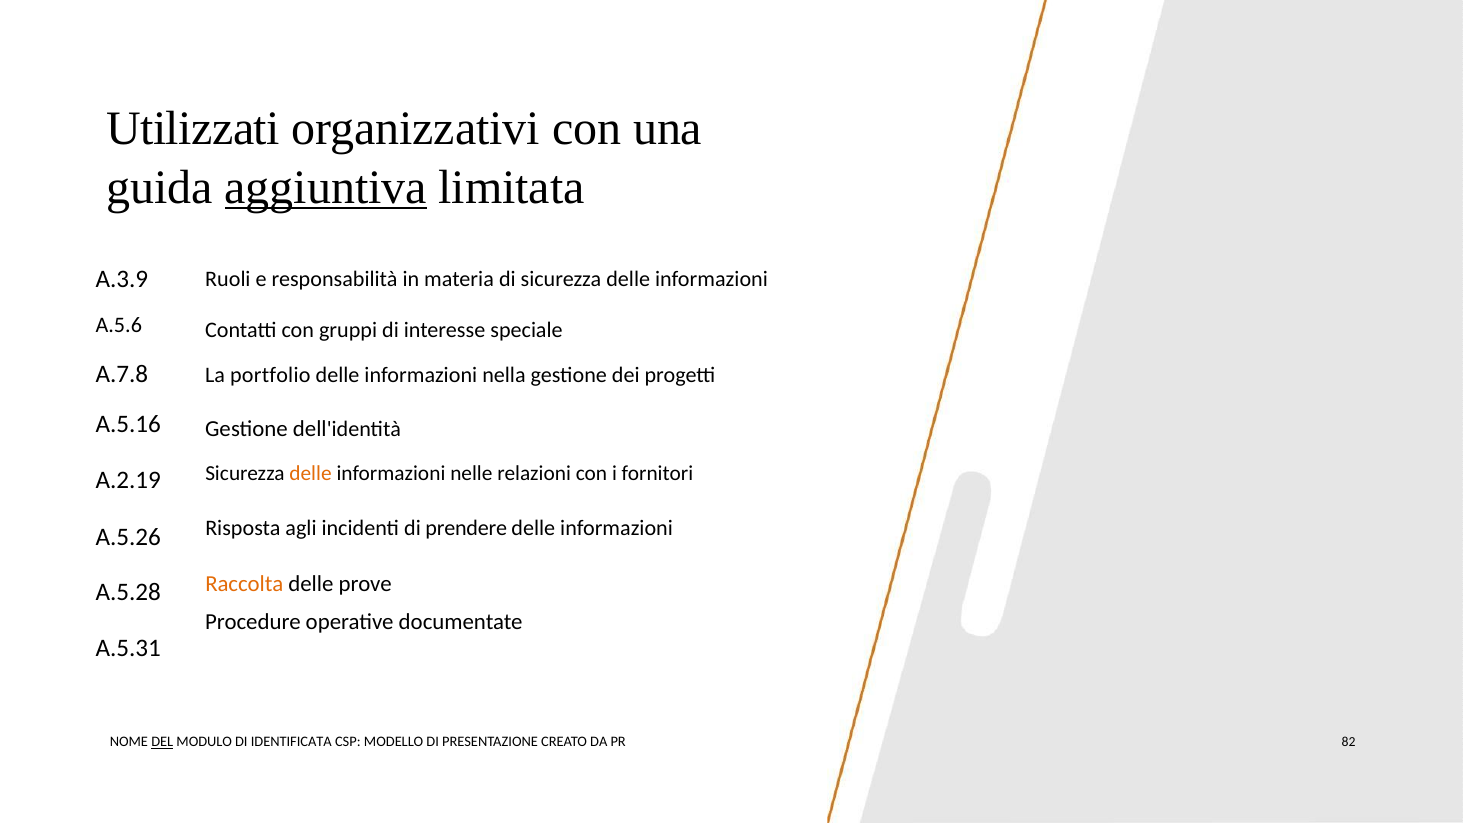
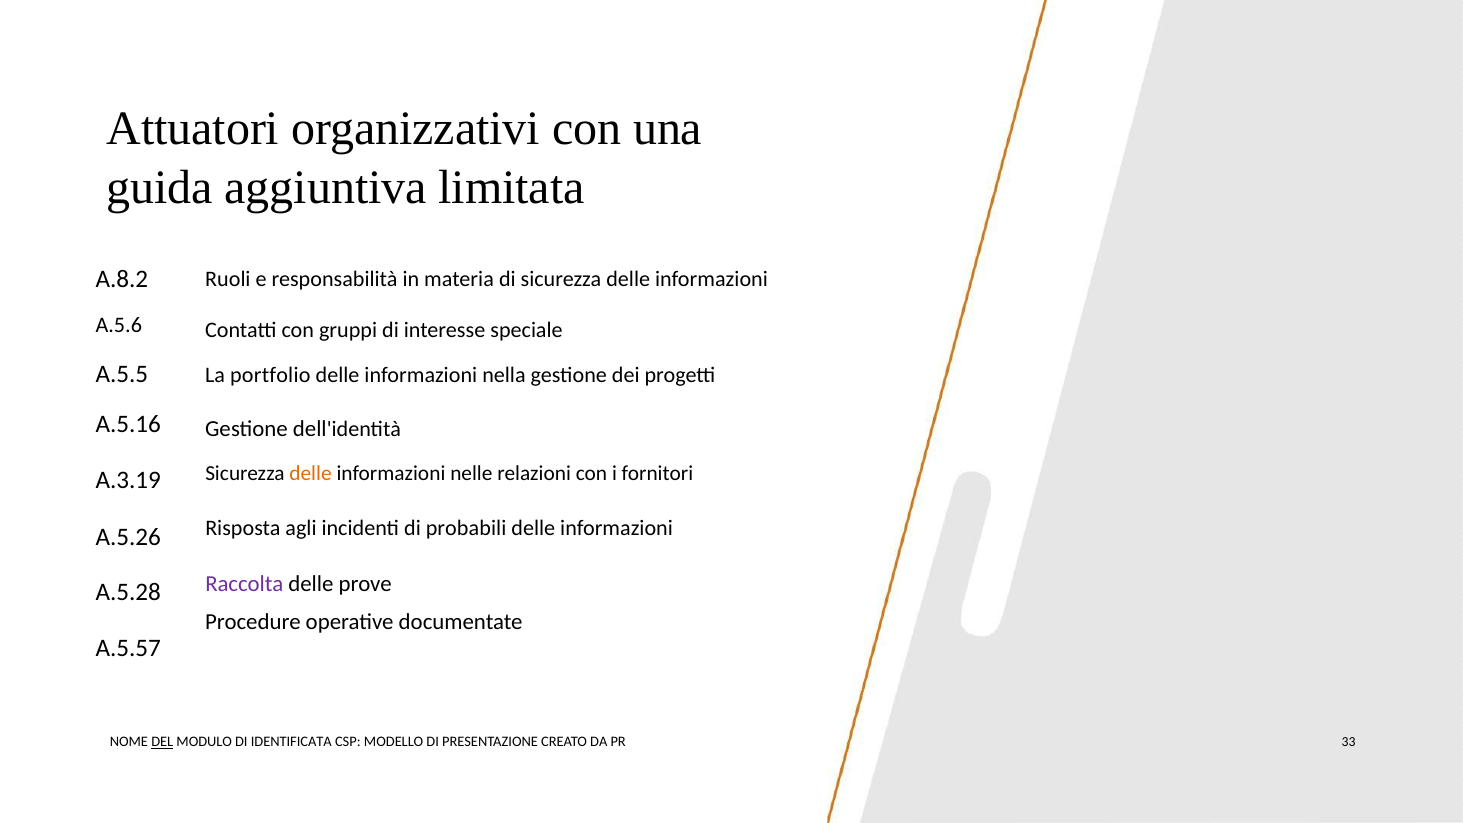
Utilizzati: Utilizzati -> Attuatori
aggiuntiva underline: present -> none
A.3.9: A.3.9 -> A.8.2
A.7.8: A.7.8 -> A.5.5
A.2.19: A.2.19 -> A.3.19
prendere: prendere -> probabili
Raccolta colour: orange -> purple
A.5.31: A.5.31 -> A.5.57
82: 82 -> 33
